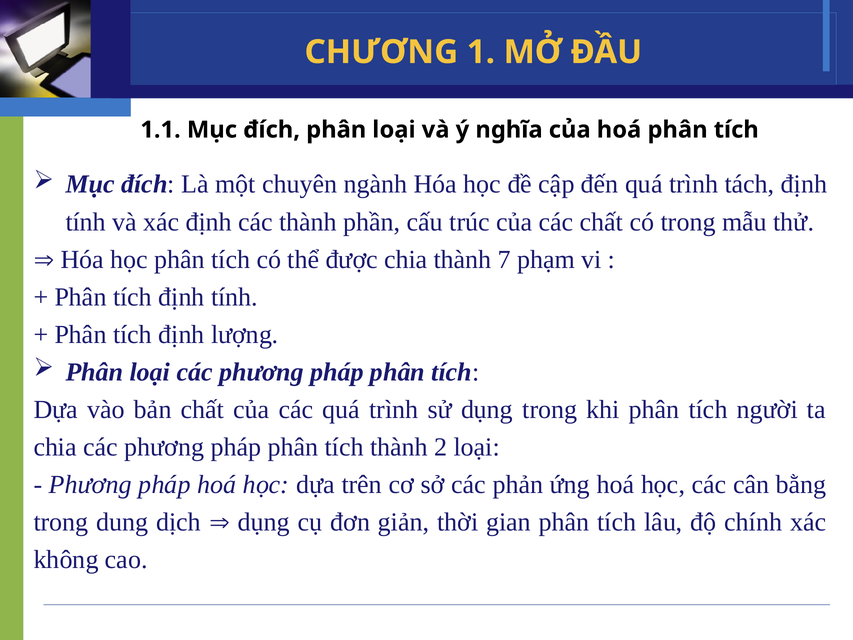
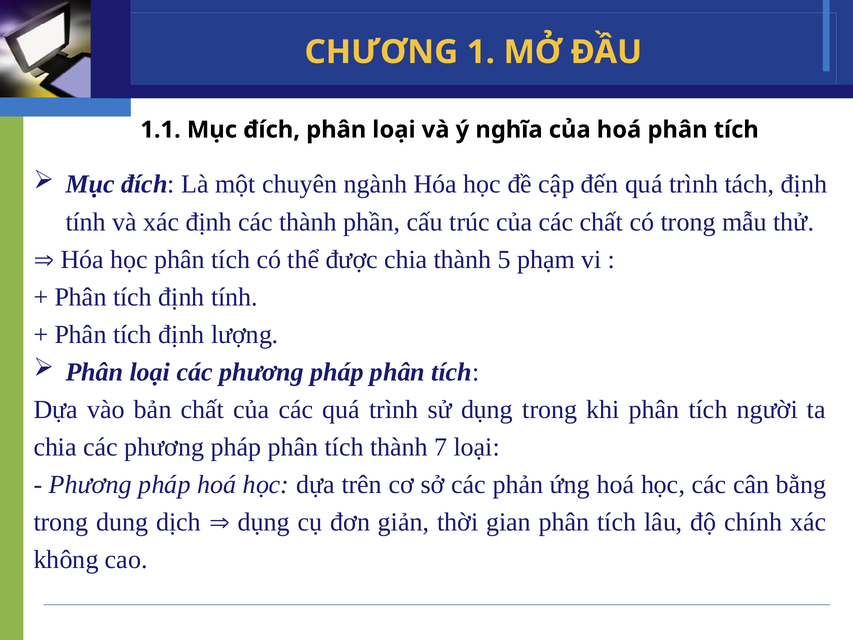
7: 7 -> 5
2: 2 -> 7
